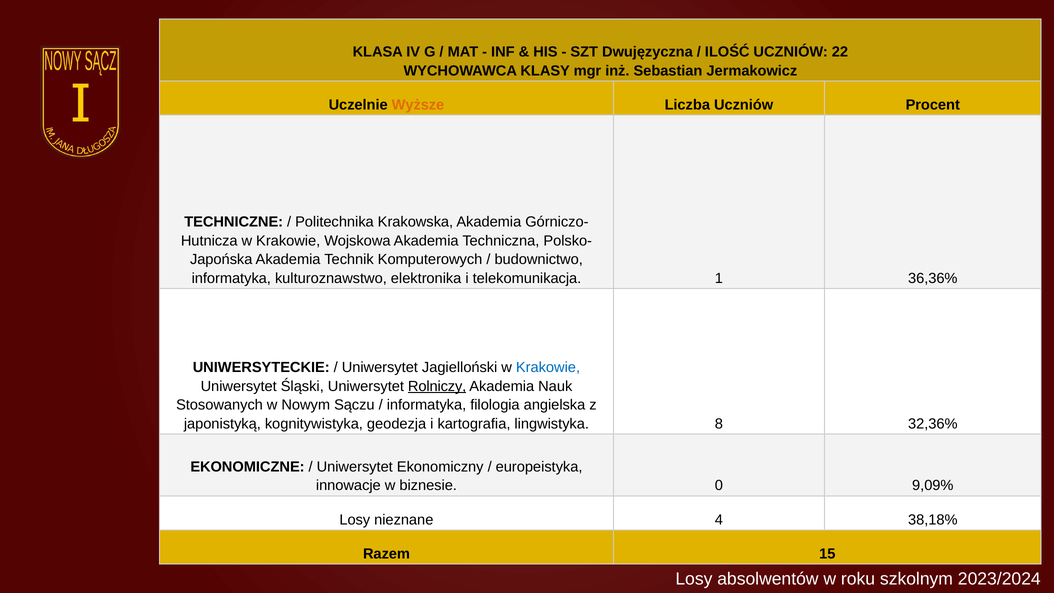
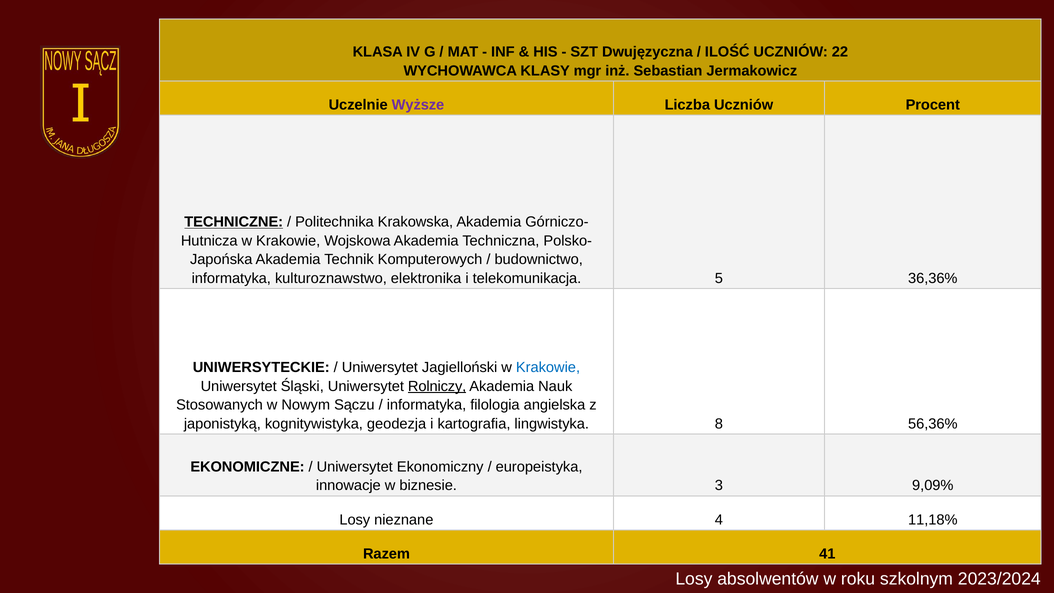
Wyższe colour: orange -> purple
TECHNICZNE underline: none -> present
1: 1 -> 5
32,36%: 32,36% -> 56,36%
0: 0 -> 3
38,18%: 38,18% -> 11,18%
15: 15 -> 41
